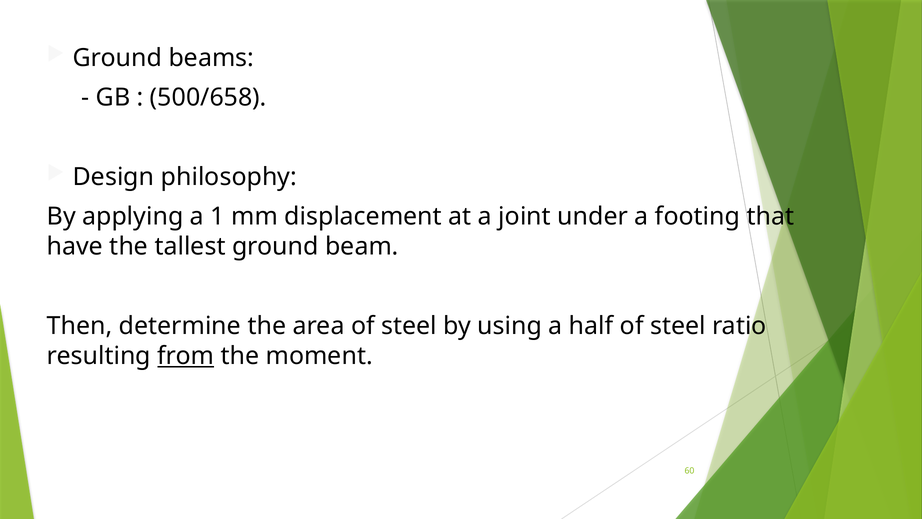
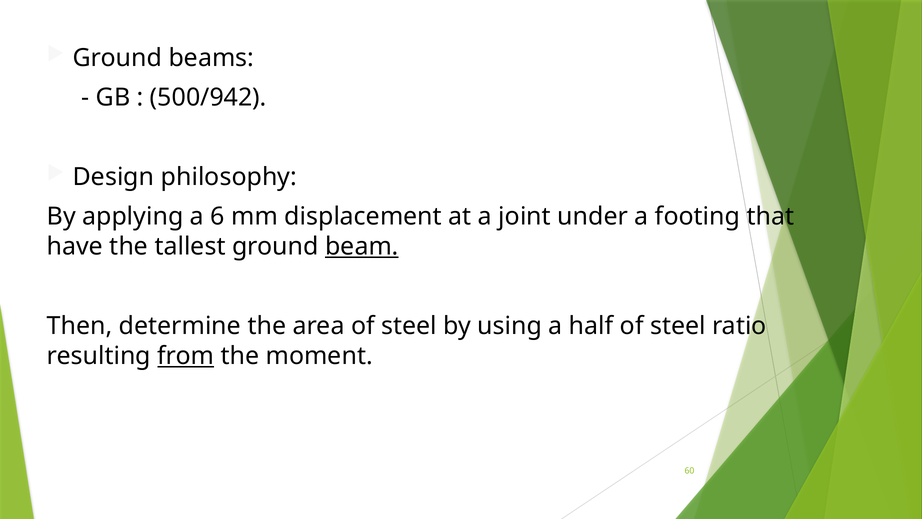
500/658: 500/658 -> 500/942
1: 1 -> 6
beam underline: none -> present
